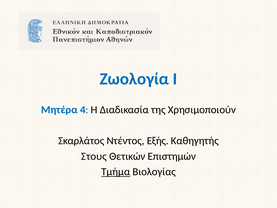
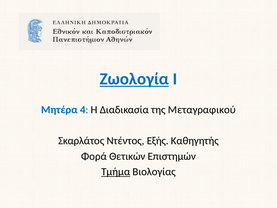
Ζωολογία underline: none -> present
Χρησιμοποιούν: Χρησιμοποιούν -> Μεταγραφικού
Στους: Στους -> Φορά
